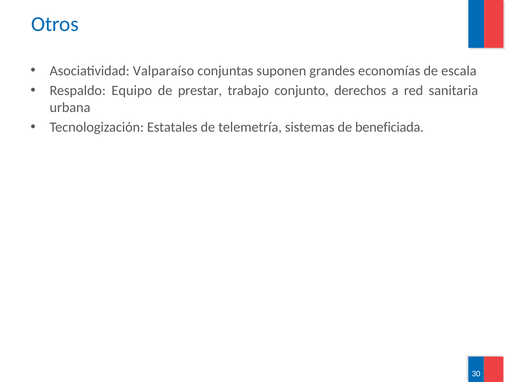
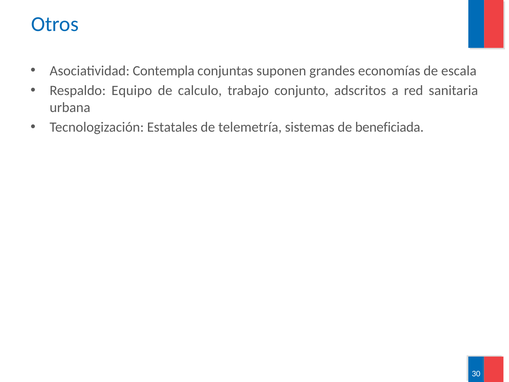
Valparaíso: Valparaíso -> Contempla
prestar: prestar -> calculo
derechos: derechos -> adscritos
